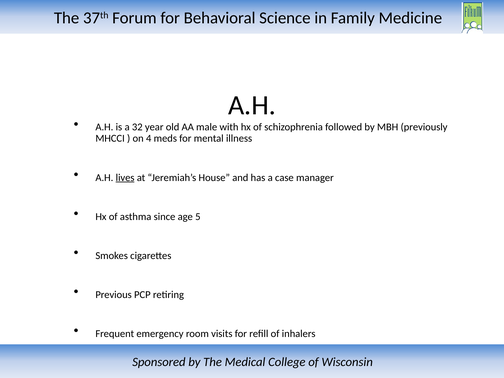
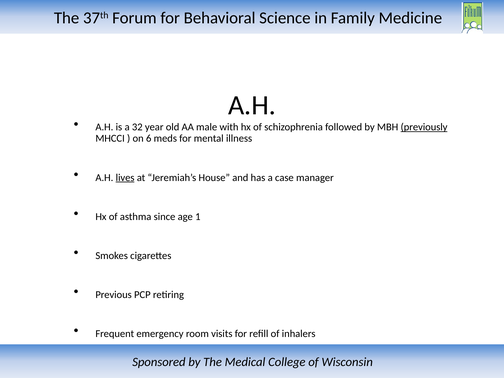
previously underline: none -> present
4: 4 -> 6
5: 5 -> 1
